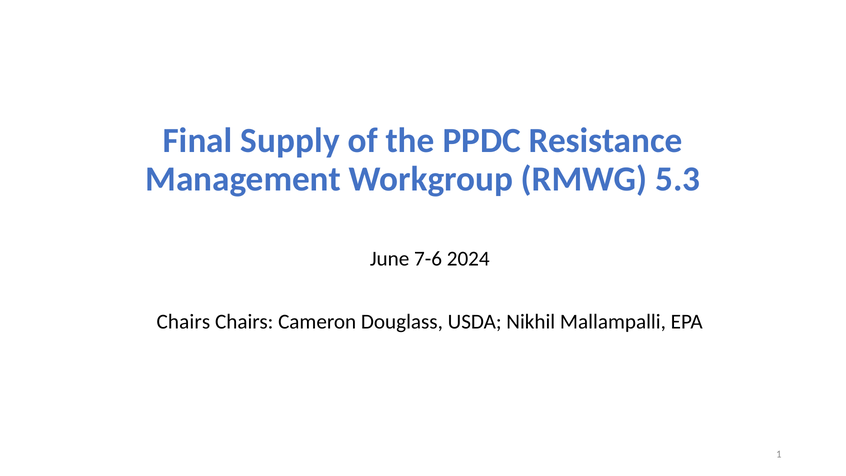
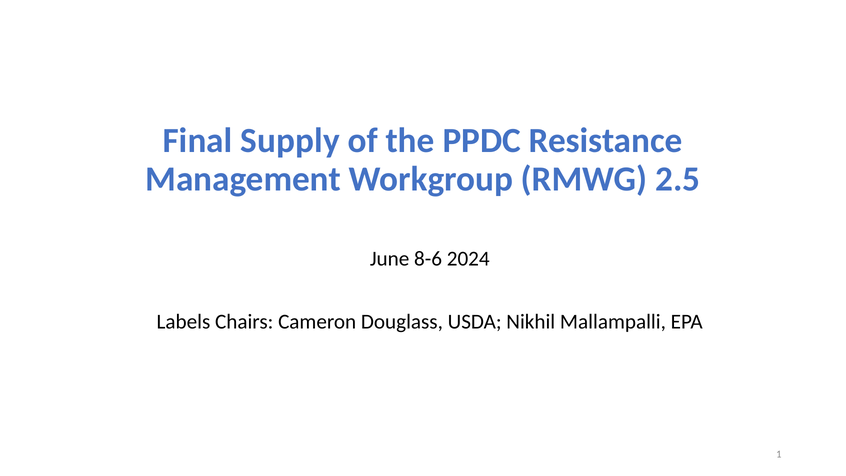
5.3: 5.3 -> 2.5
7-6: 7-6 -> 8-6
Chairs at (183, 322): Chairs -> Labels
